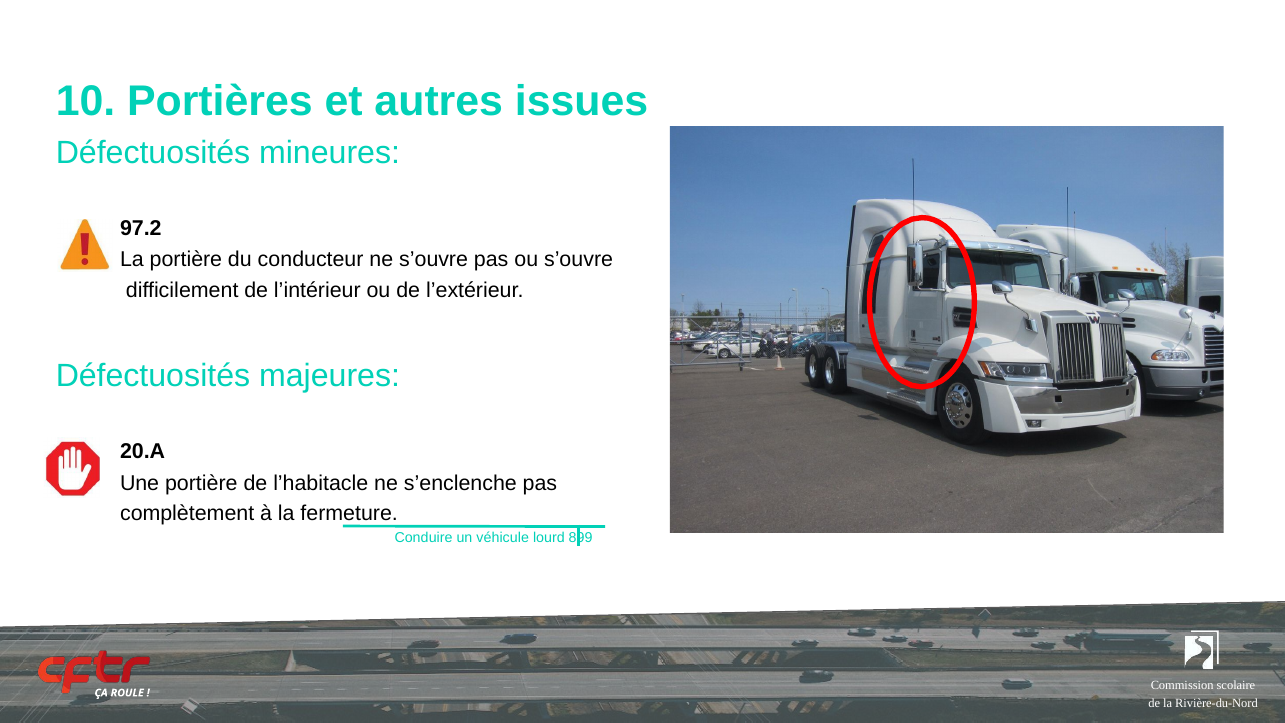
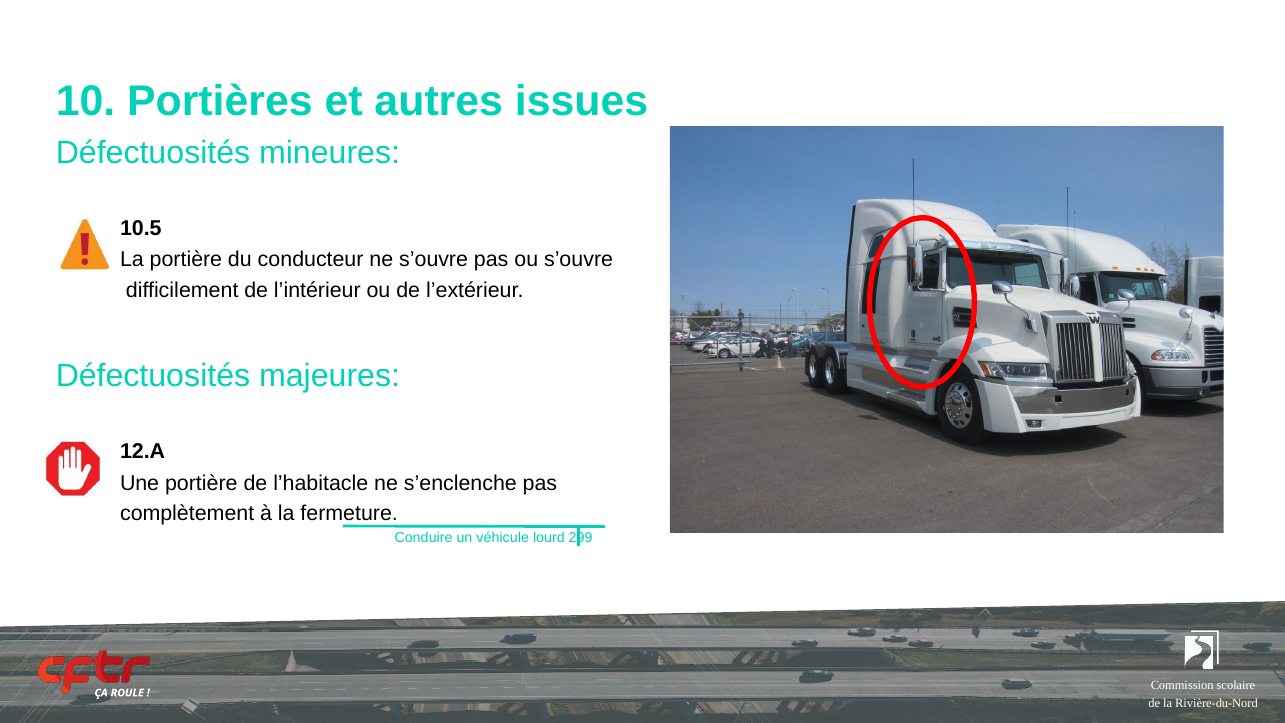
97.2: 97.2 -> 10.5
20.A: 20.A -> 12.A
899: 899 -> 299
